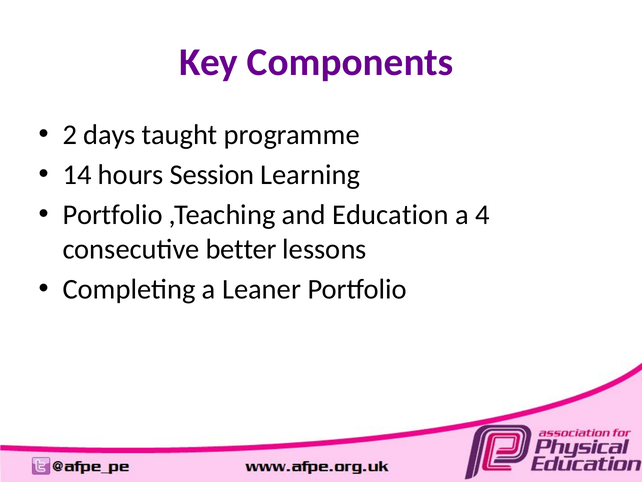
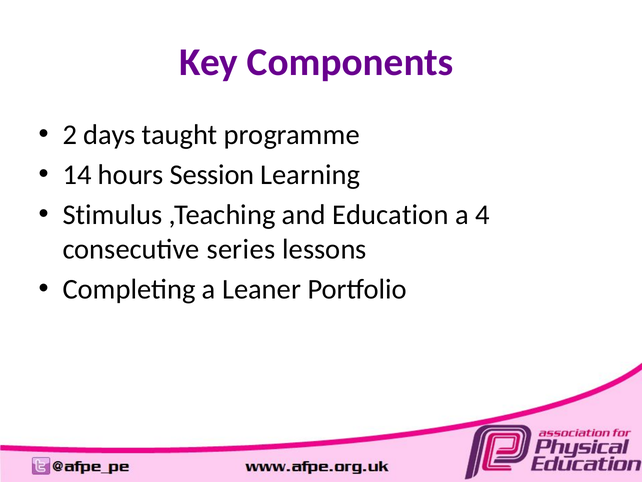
Portfolio at (113, 215): Portfolio -> Stimulus
better: better -> series
